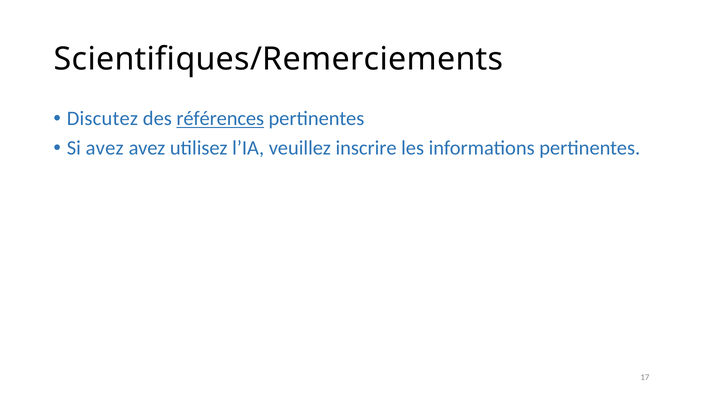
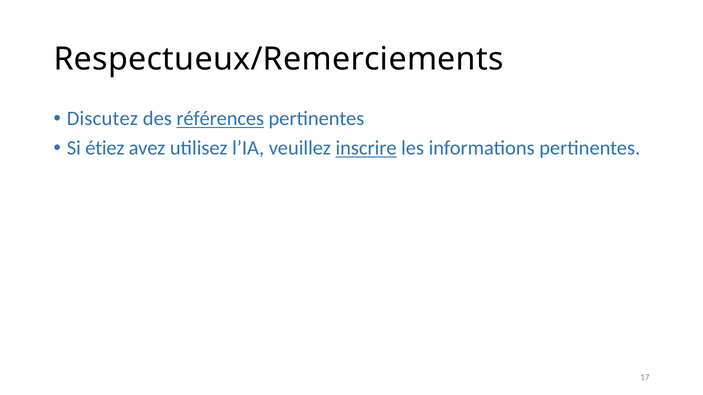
Scientifiques/Remerciements: Scientifiques/Remerciements -> Respectueux/Remerciements
Si avez: avez -> étiez
inscrire underline: none -> present
